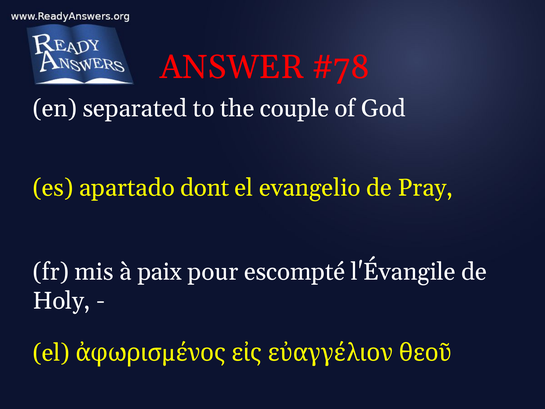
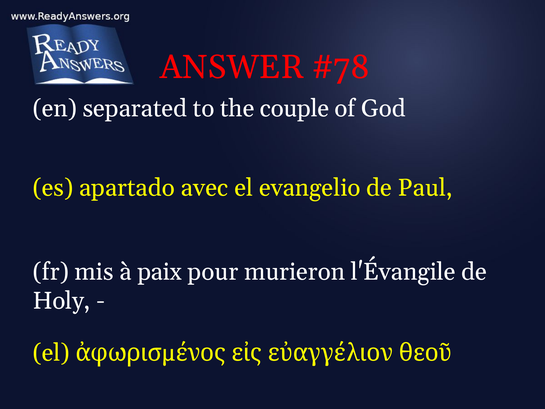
dont: dont -> avec
Pray: Pray -> Paul
escompté: escompté -> murieron
